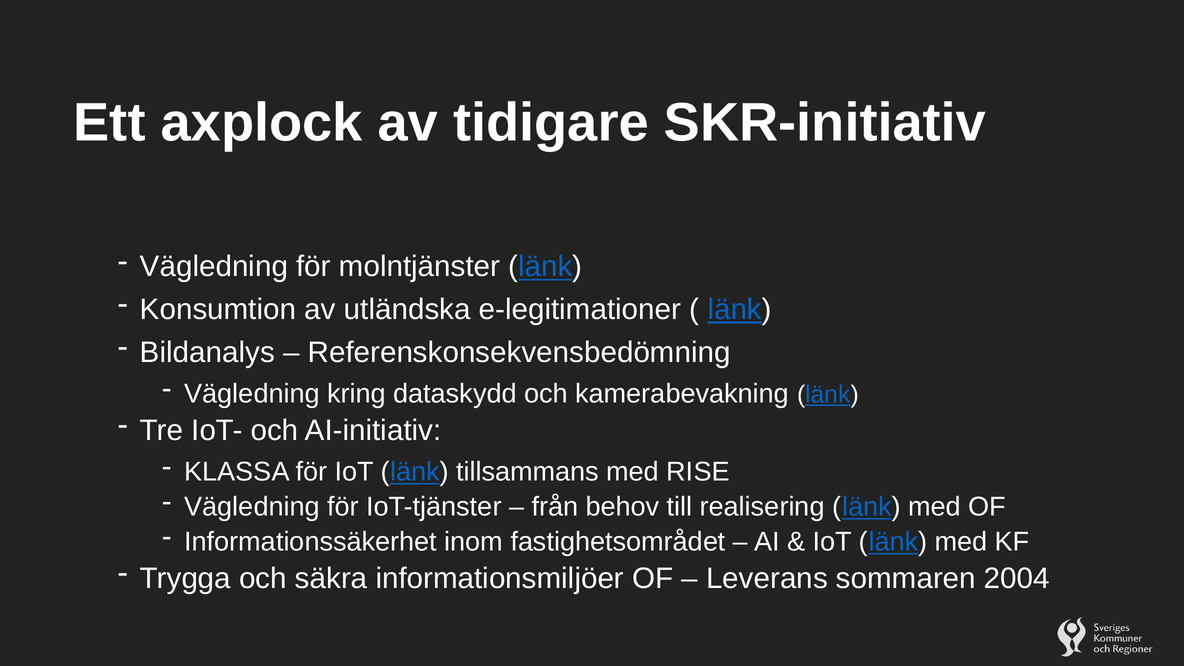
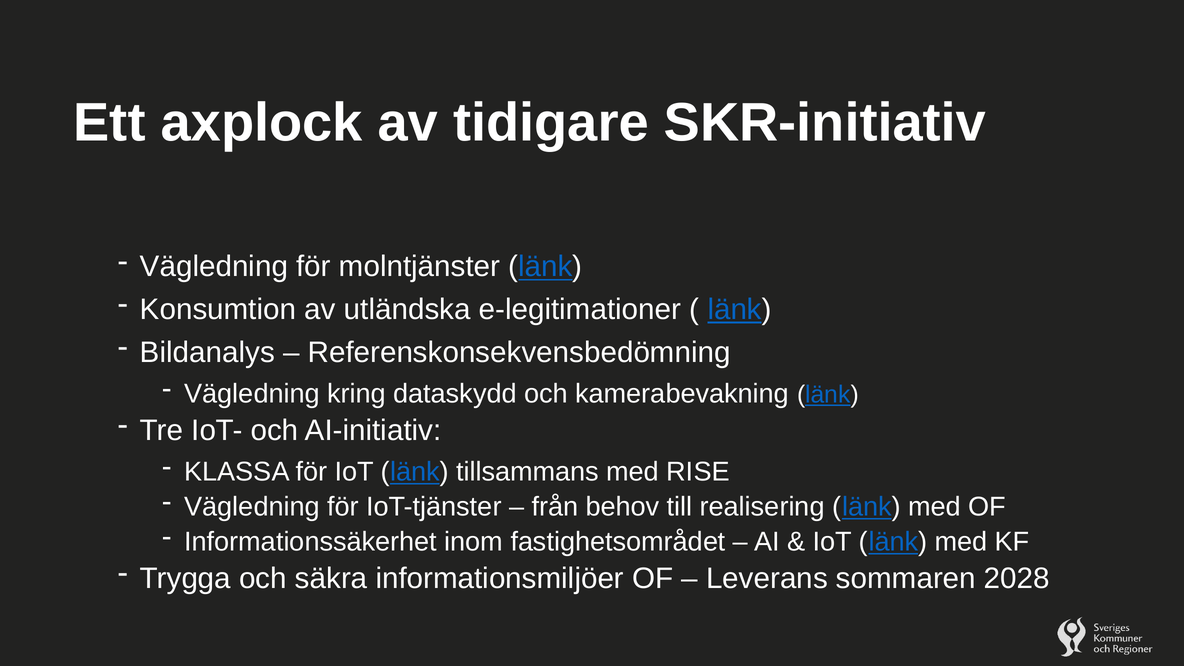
2004: 2004 -> 2028
